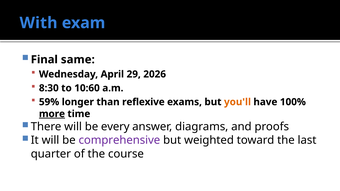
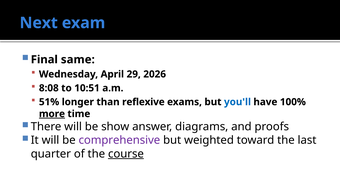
With: With -> Next
8:30: 8:30 -> 8:08
10:60: 10:60 -> 10:51
59%: 59% -> 51%
you'll colour: orange -> blue
every: every -> show
course underline: none -> present
